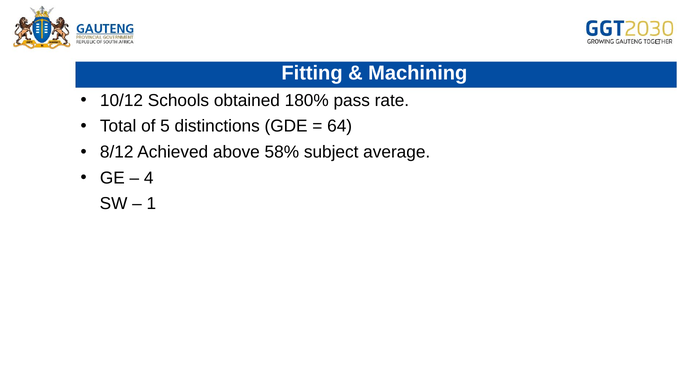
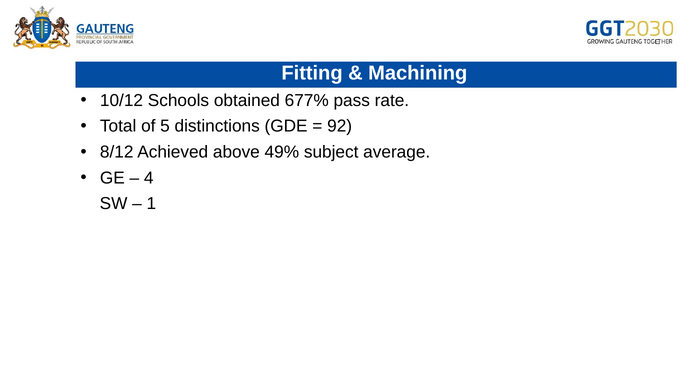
180%: 180% -> 677%
64: 64 -> 92
58%: 58% -> 49%
